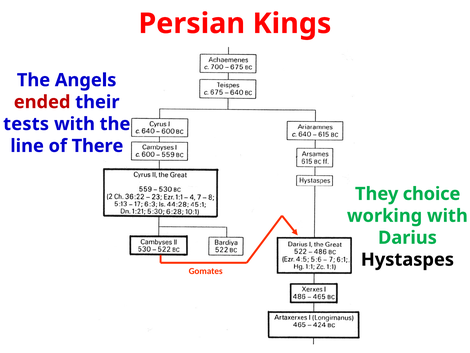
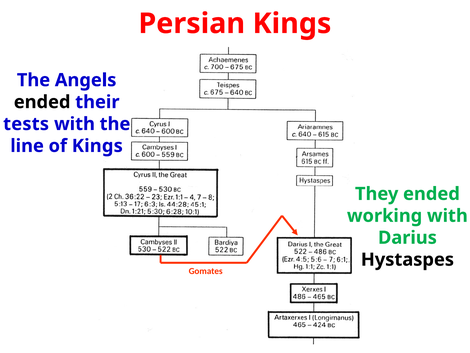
ended at (42, 102) colour: red -> black
of There: There -> Kings
They choice: choice -> ended
